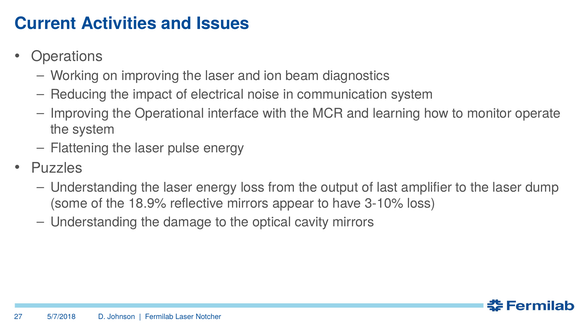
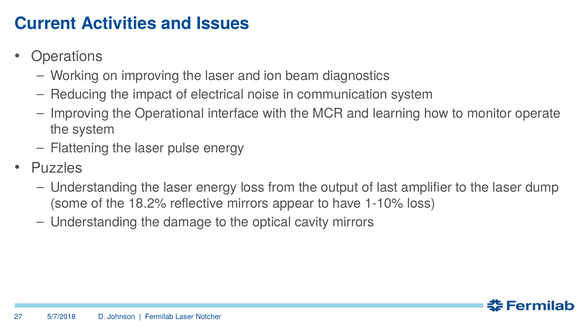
18.9%: 18.9% -> 18.2%
3-10%: 3-10% -> 1-10%
